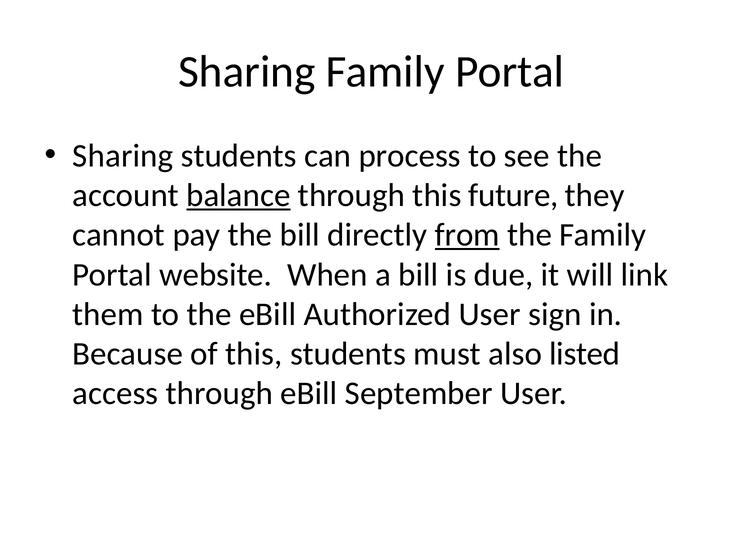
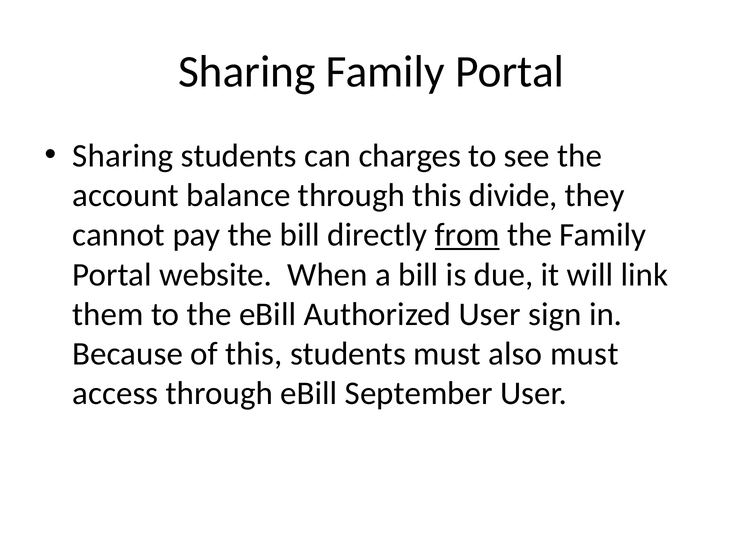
process: process -> charges
balance underline: present -> none
future: future -> divide
also listed: listed -> must
